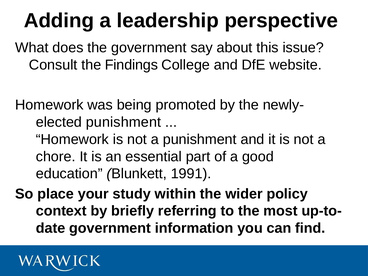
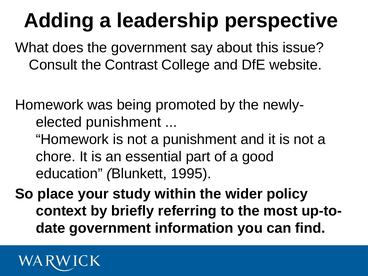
Findings: Findings -> Contrast
1991: 1991 -> 1995
